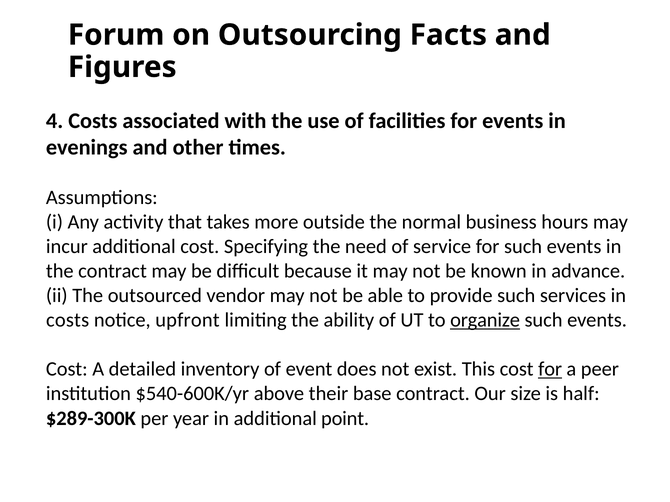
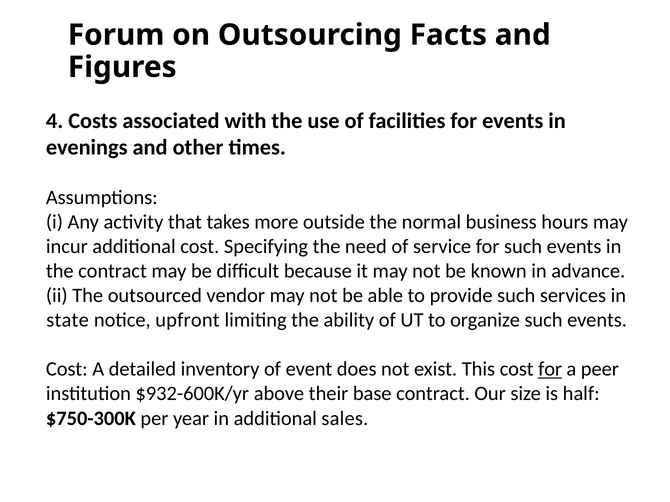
costs at (68, 320): costs -> state
organize underline: present -> none
$540-600K/yr: $540-600K/yr -> $932-600K/yr
$289-300K: $289-300K -> $750-300K
point: point -> sales
